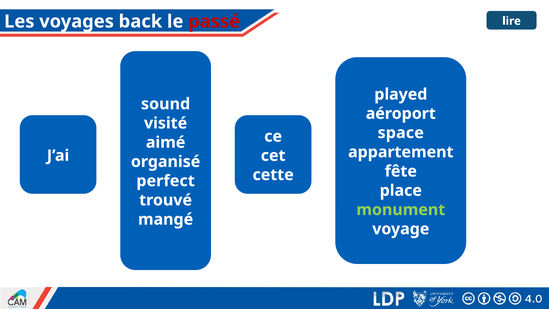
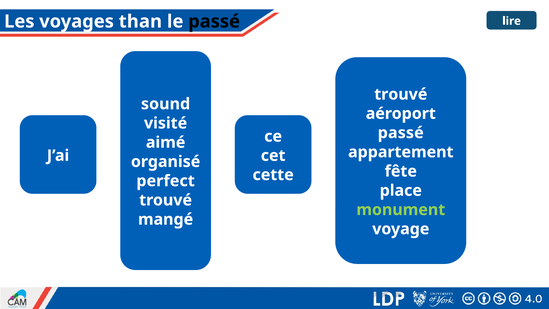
back: back -> than
passé at (214, 21) colour: red -> black
played at (401, 94): played -> trouvé
space at (401, 133): space -> passé
